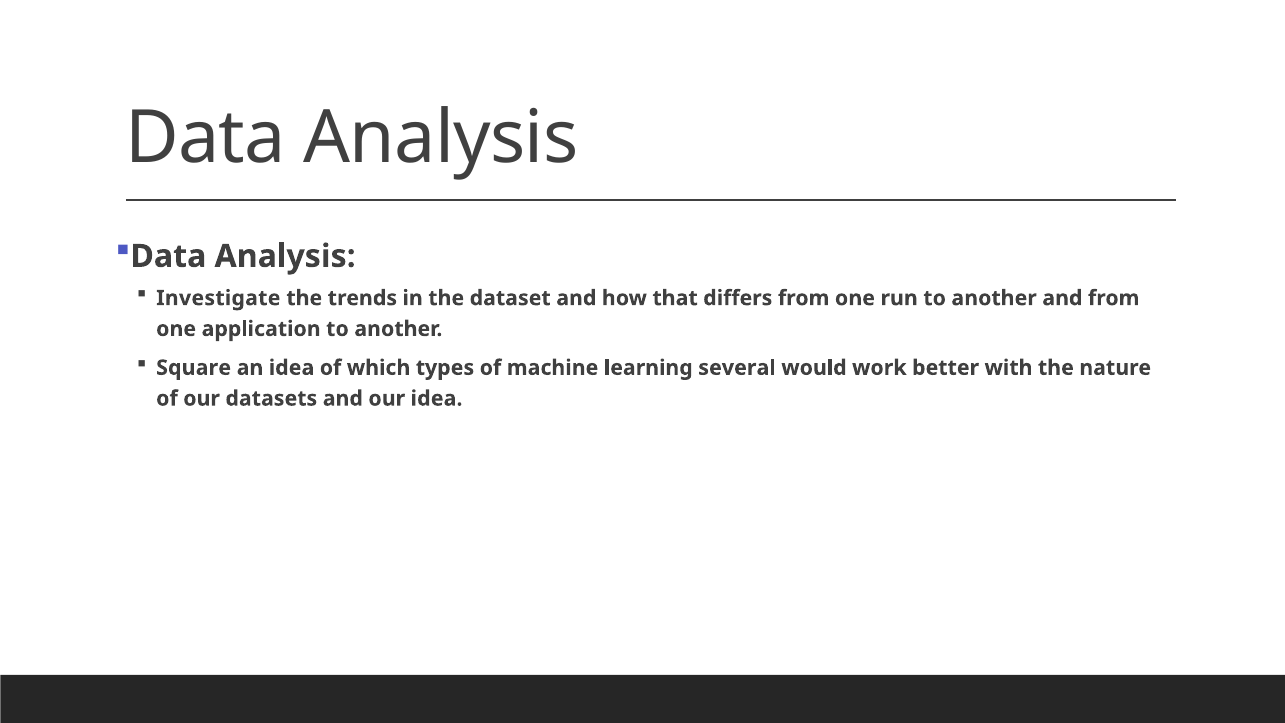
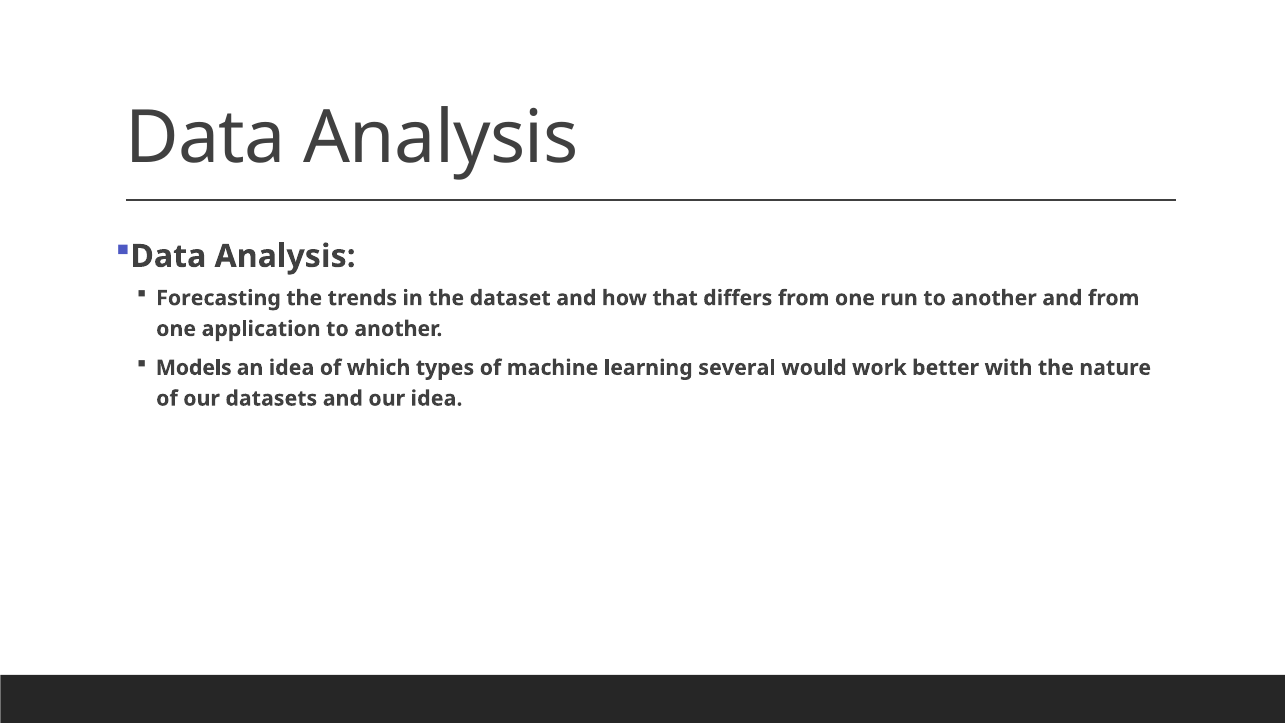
Investigate: Investigate -> Forecasting
Square: Square -> Models
